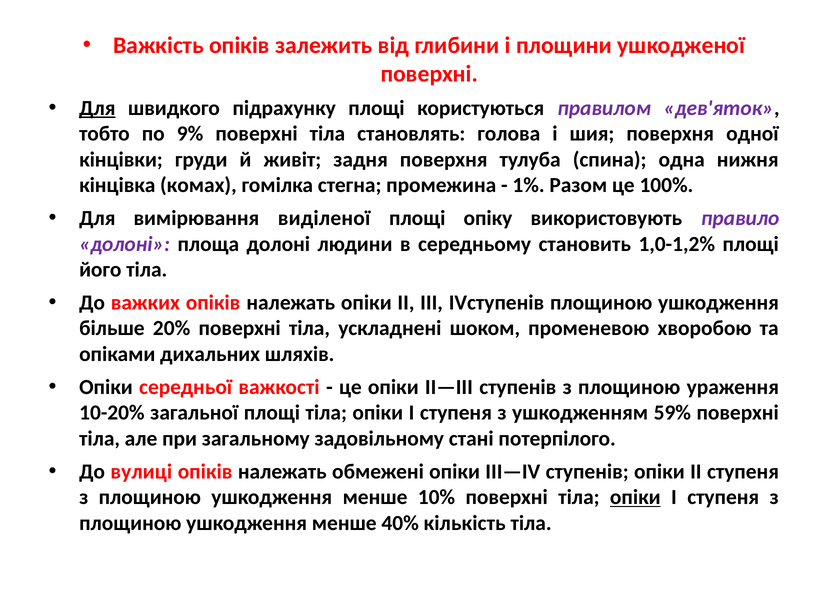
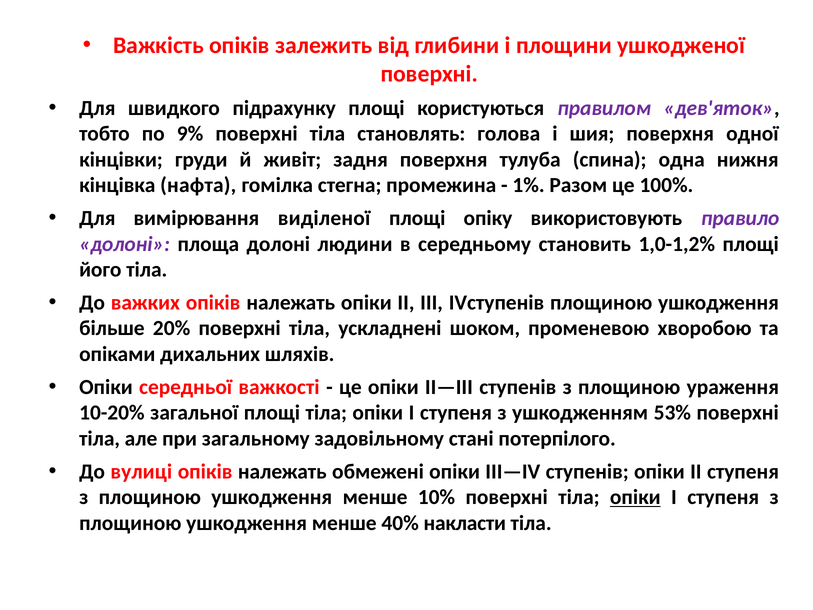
Для at (97, 108) underline: present -> none
комах: комах -> нафта
59%: 59% -> 53%
кількість: кількість -> накласти
